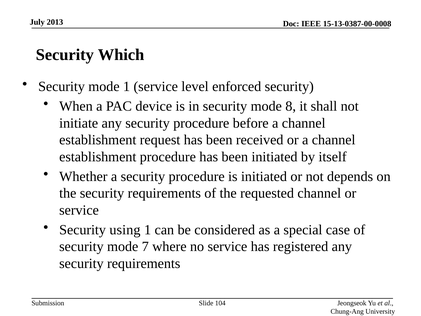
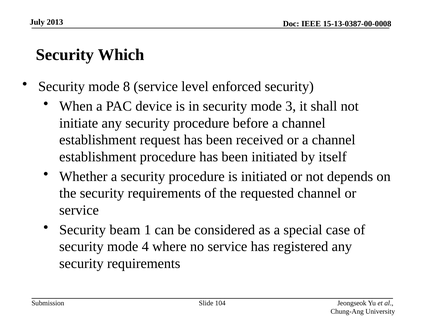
mode 1: 1 -> 8
8: 8 -> 3
using: using -> beam
7: 7 -> 4
